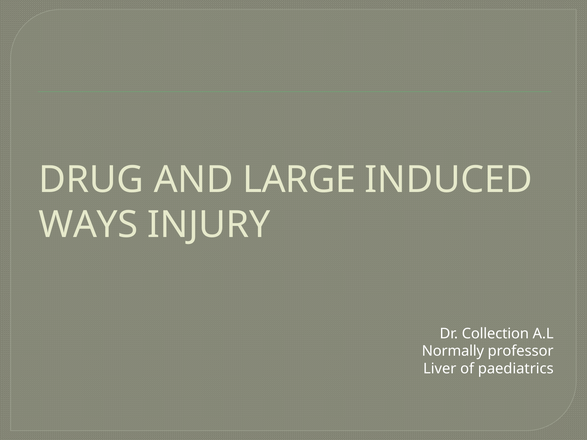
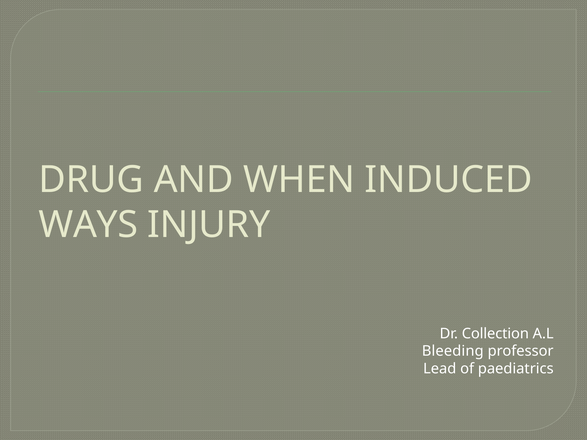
LARGE: LARGE -> WHEN
Normally: Normally -> Bleeding
Liver: Liver -> Lead
